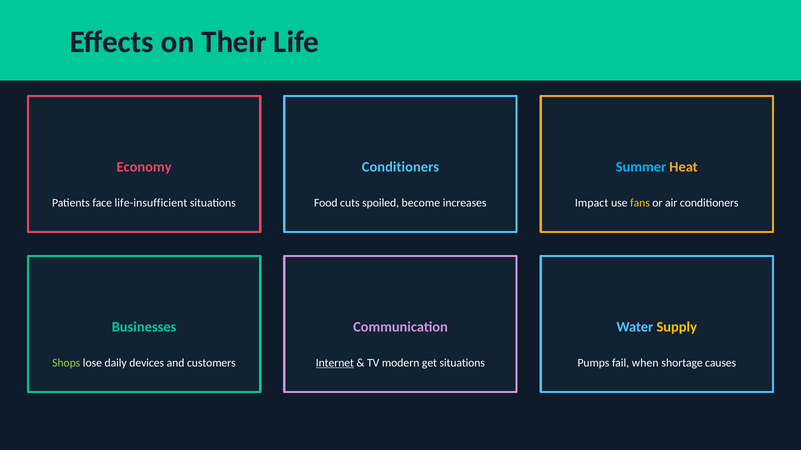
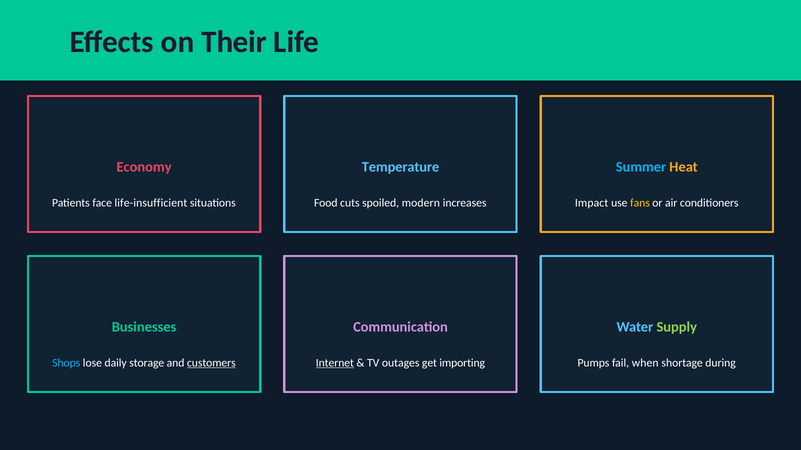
Conditioners at (400, 167): Conditioners -> Temperature
become: become -> modern
Supply colour: yellow -> light green
Shops colour: light green -> light blue
devices: devices -> storage
customers underline: none -> present
modern: modern -> outages
get situations: situations -> importing
causes: causes -> during
